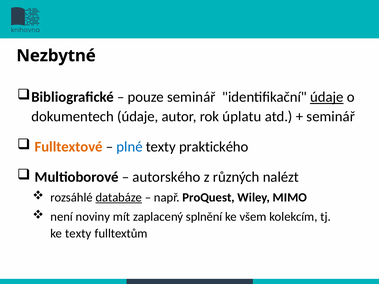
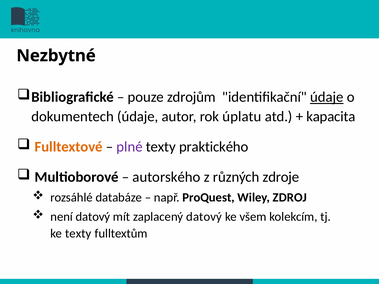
pouze seminář: seminář -> zdrojům
seminář at (331, 117): seminář -> kapacita
plné colour: blue -> purple
nalézt: nalézt -> zdroje
databáze underline: present -> none
MIMO: MIMO -> ZDROJ
není noviny: noviny -> datový
zaplacený splnění: splnění -> datový
